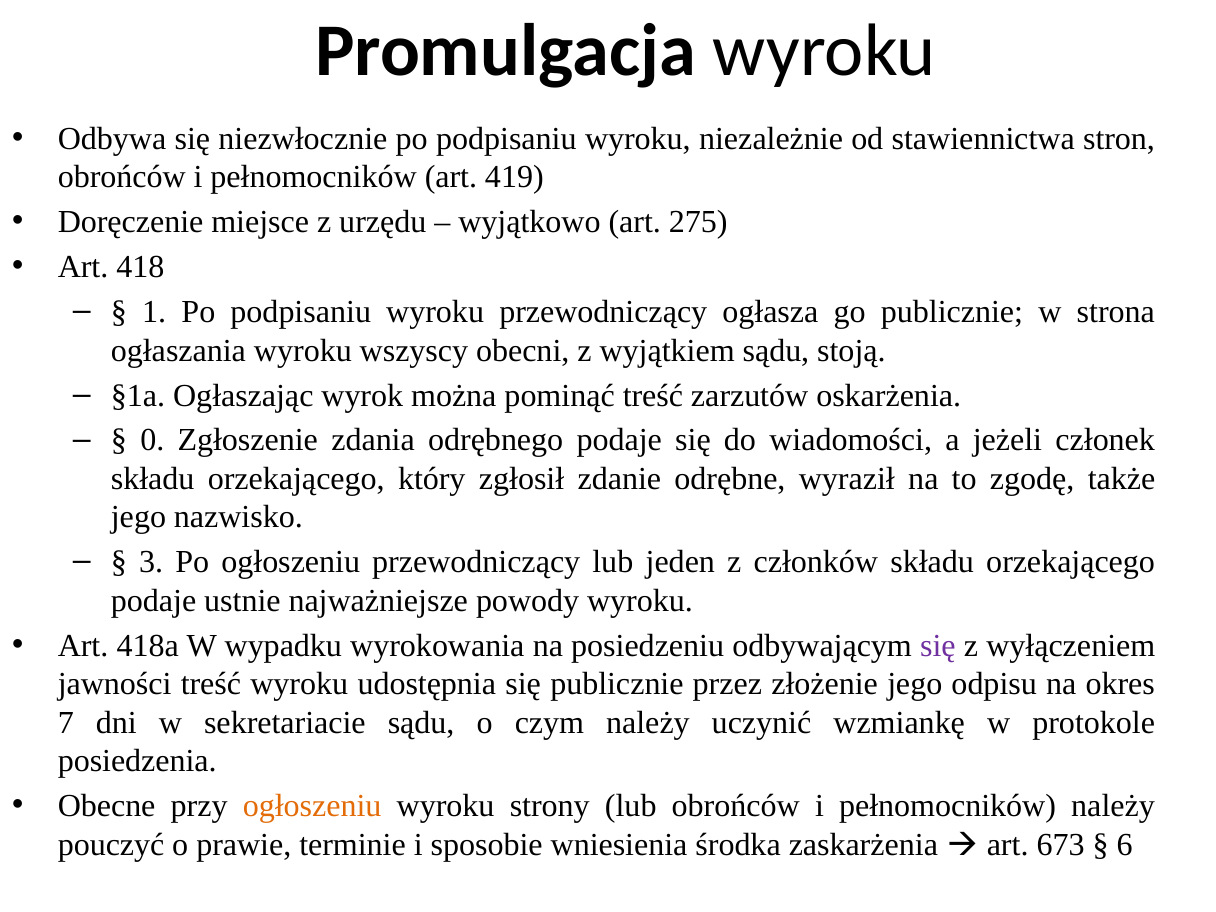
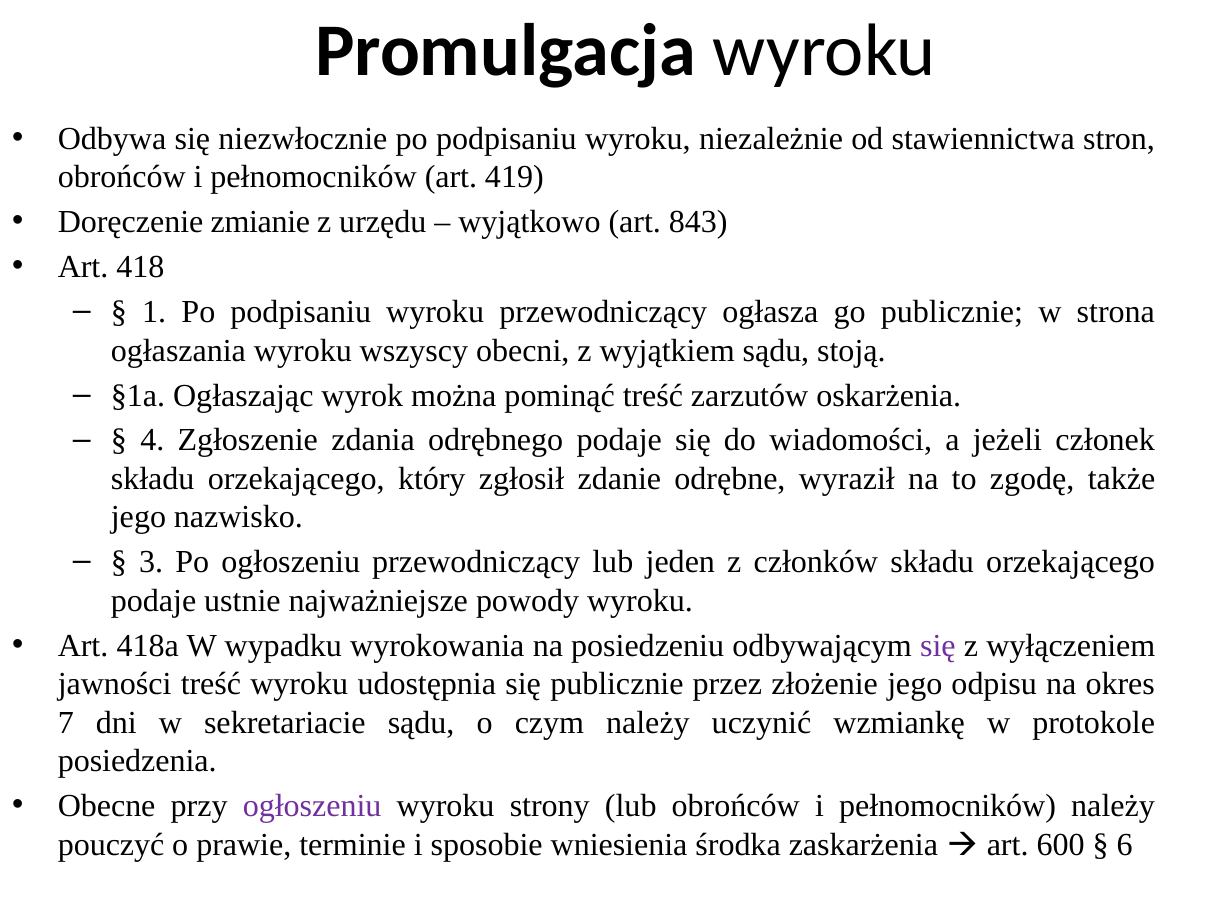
miejsce: miejsce -> zmianie
275: 275 -> 843
0: 0 -> 4
ogłoszeniu at (312, 806) colour: orange -> purple
673: 673 -> 600
